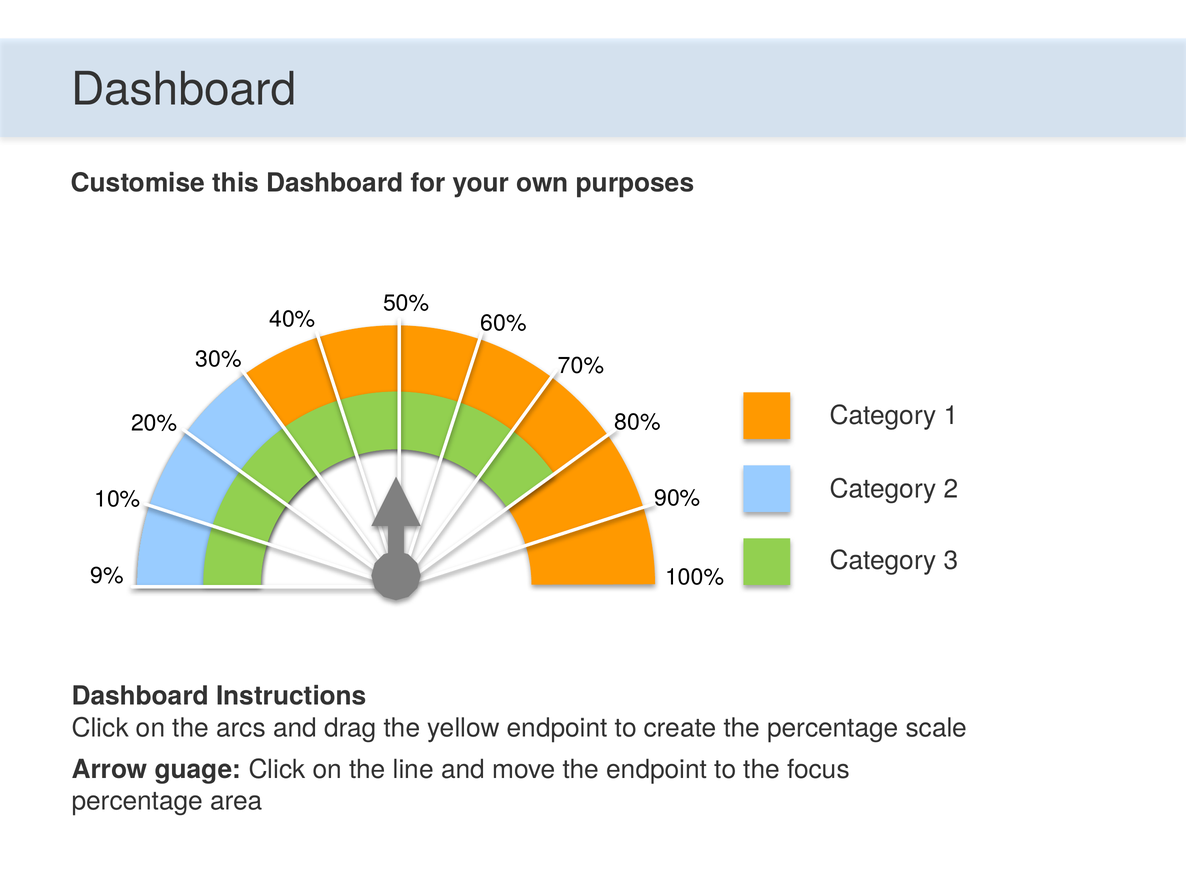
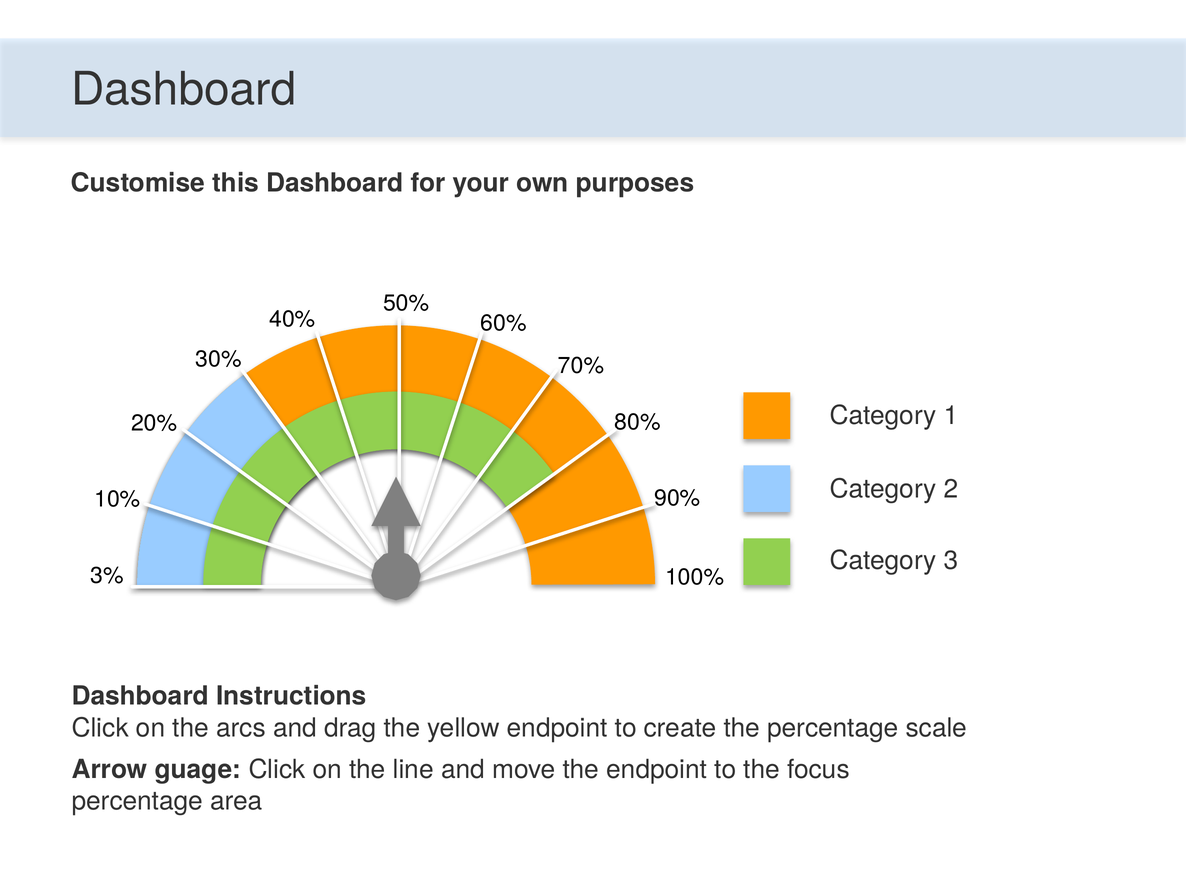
9%: 9% -> 3%
